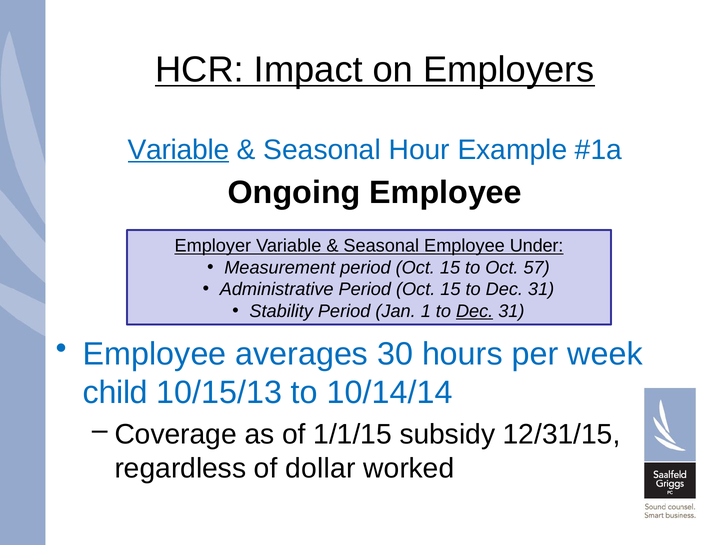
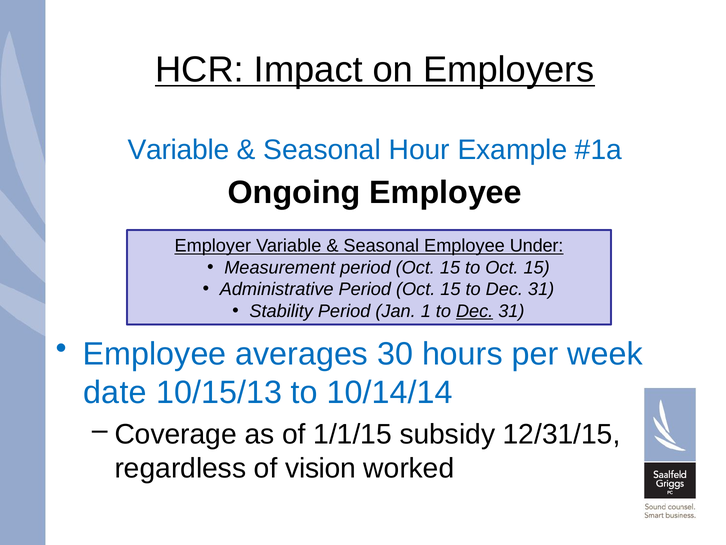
Variable at (179, 150) underline: present -> none
to Oct 57: 57 -> 15
child: child -> date
dollar: dollar -> vision
